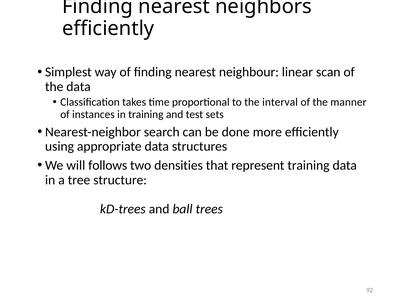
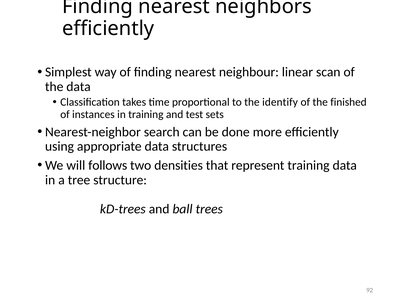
interval: interval -> identify
manner: manner -> finished
